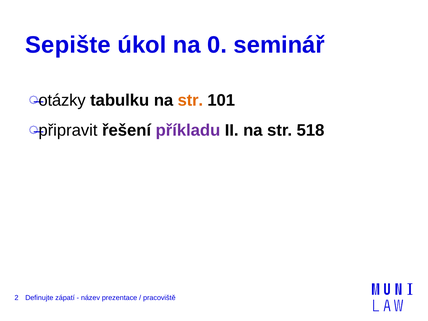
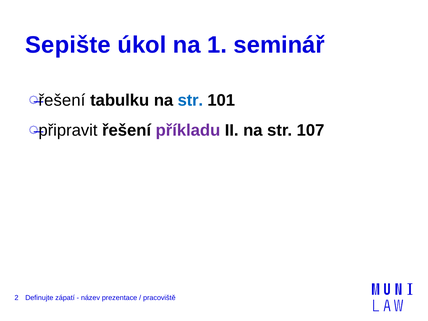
0: 0 -> 1
otázky at (62, 100): otázky -> řešení
str at (190, 100) colour: orange -> blue
518: 518 -> 107
